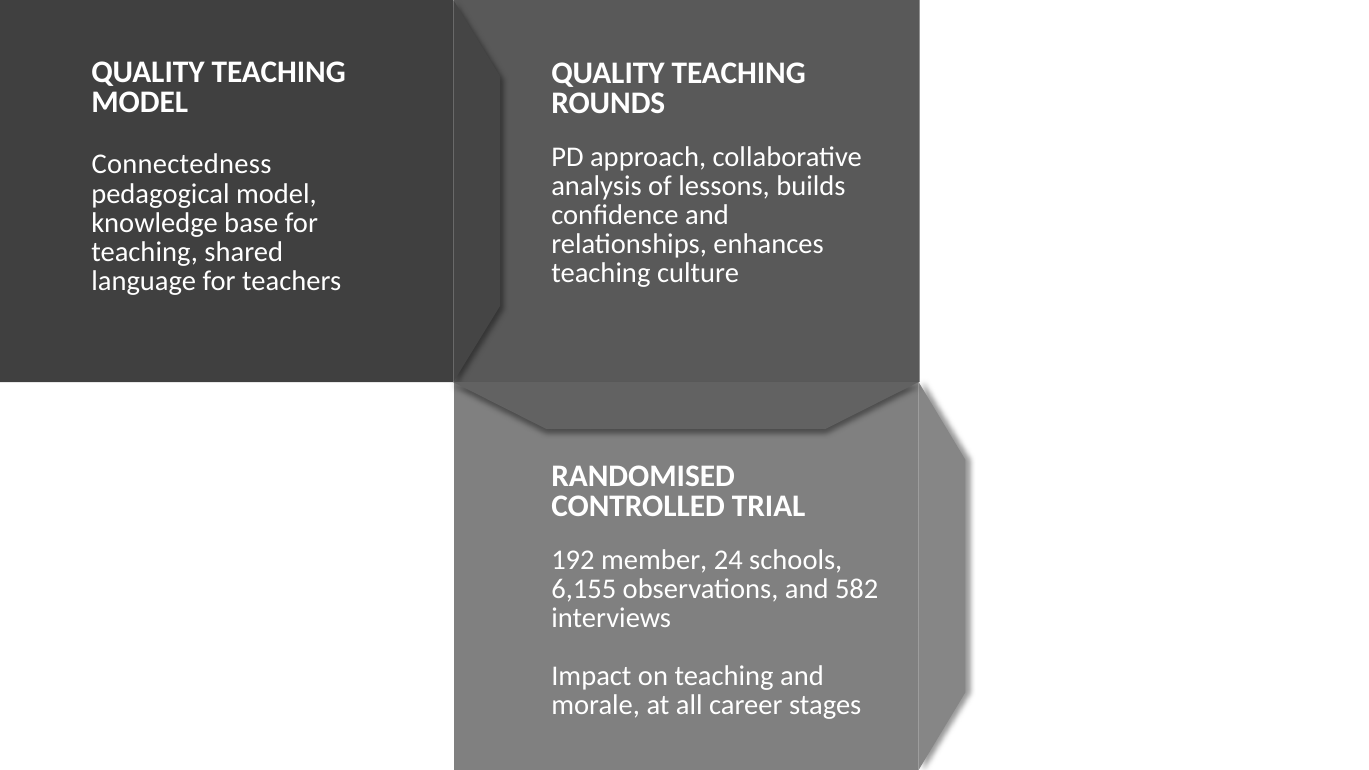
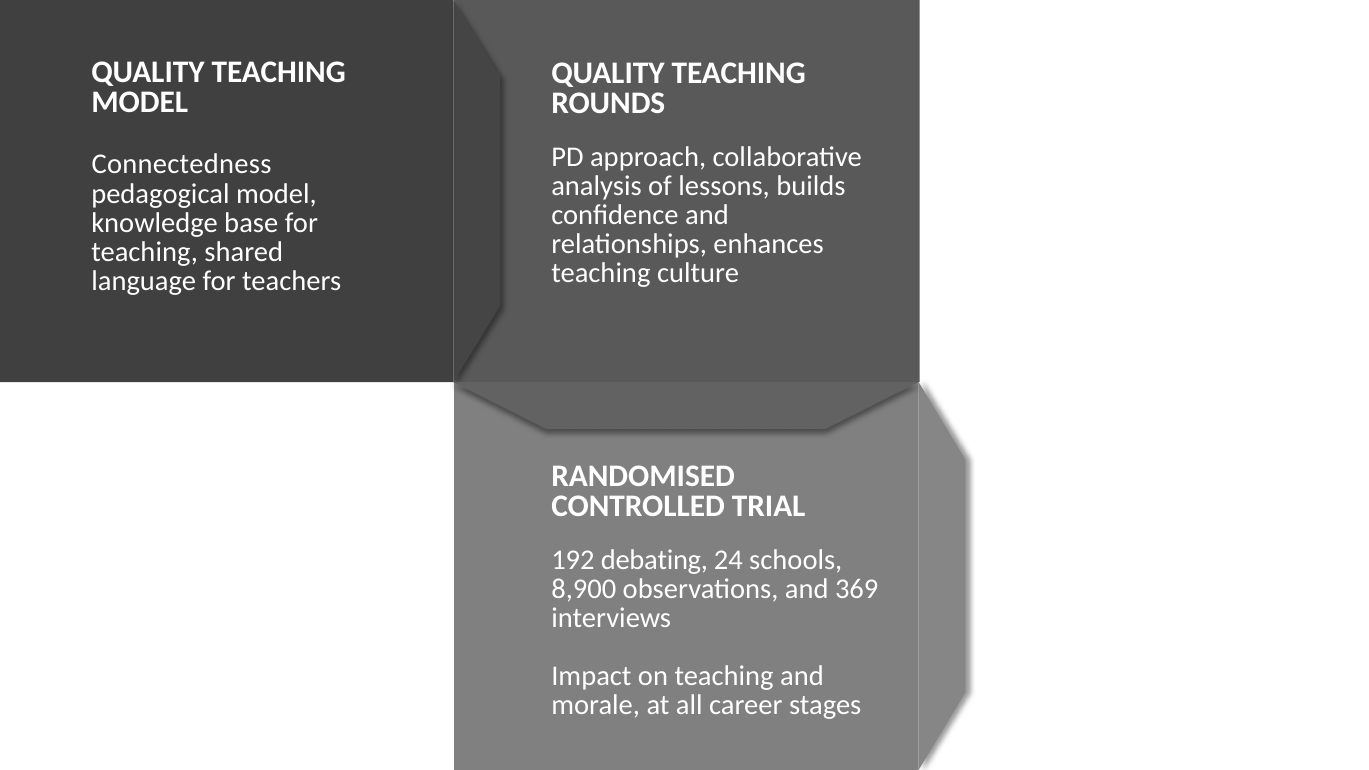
member: member -> debating
6,155: 6,155 -> 8,900
582: 582 -> 369
